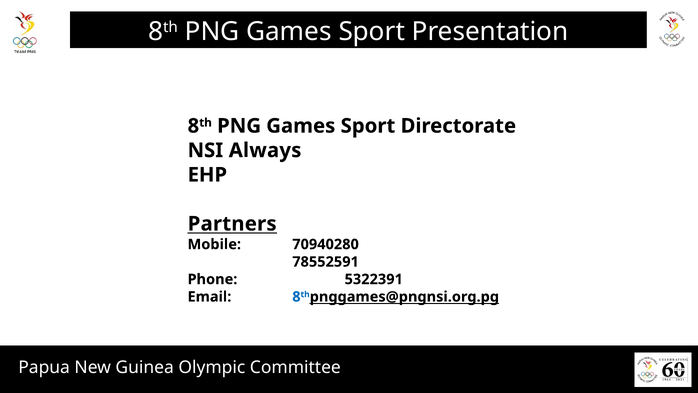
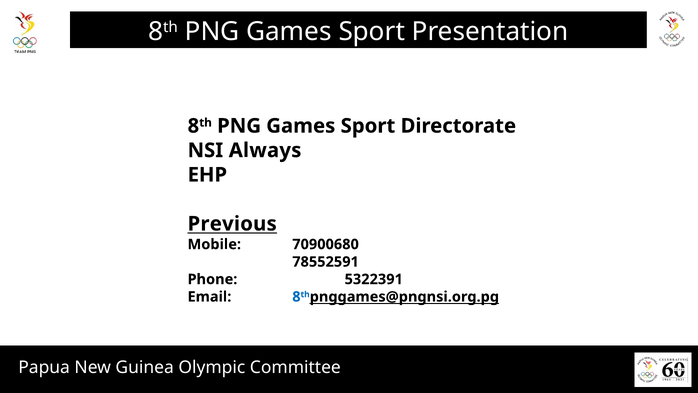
Partners: Partners -> Previous
70940280: 70940280 -> 70900680
